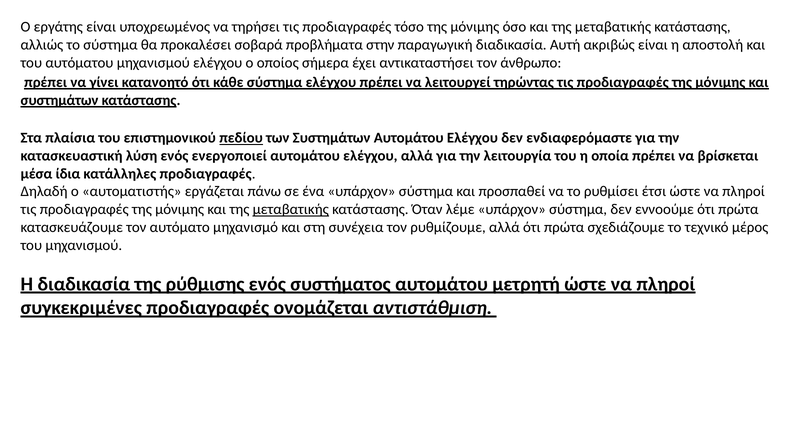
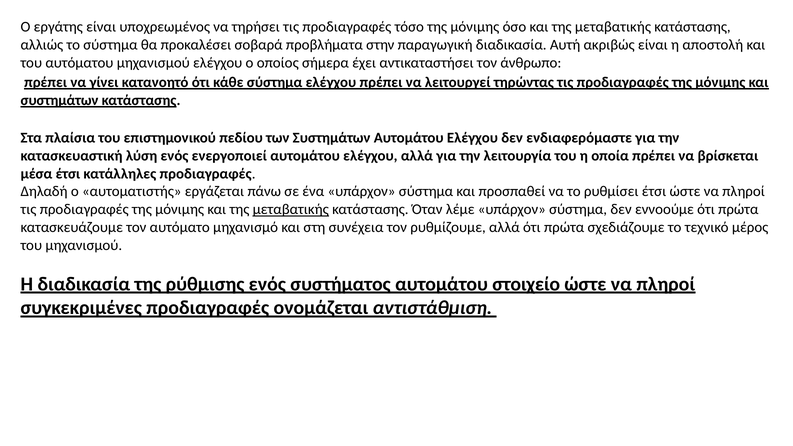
πεδίου underline: present -> none
μέσα ίδια: ίδια -> έτσι
μετρητή: μετρητή -> στοιχείο
